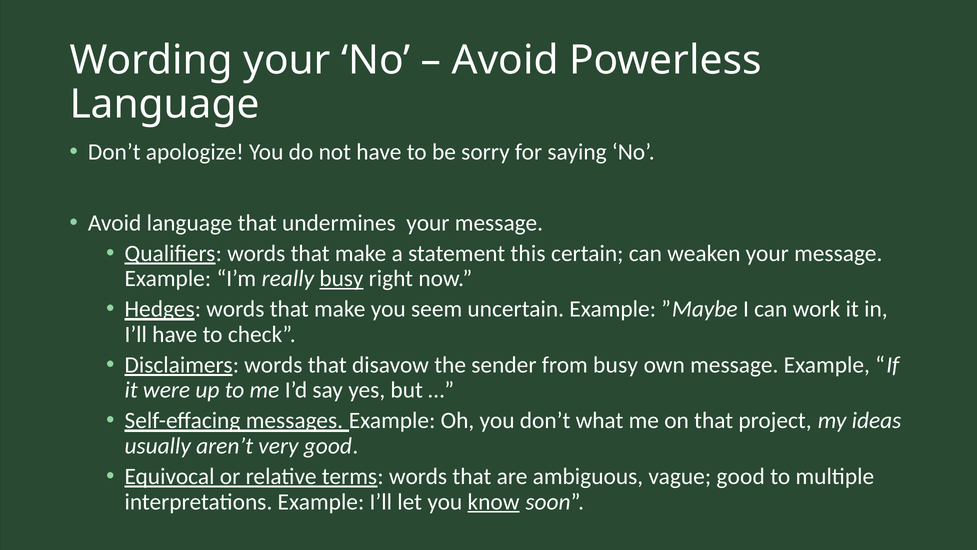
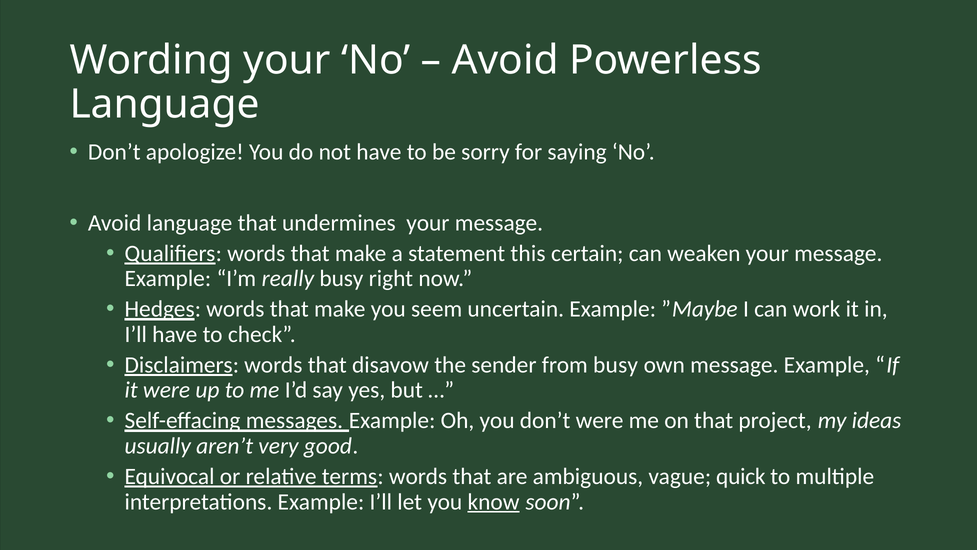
busy at (341, 278) underline: present -> none
don’t what: what -> were
vague good: good -> quick
